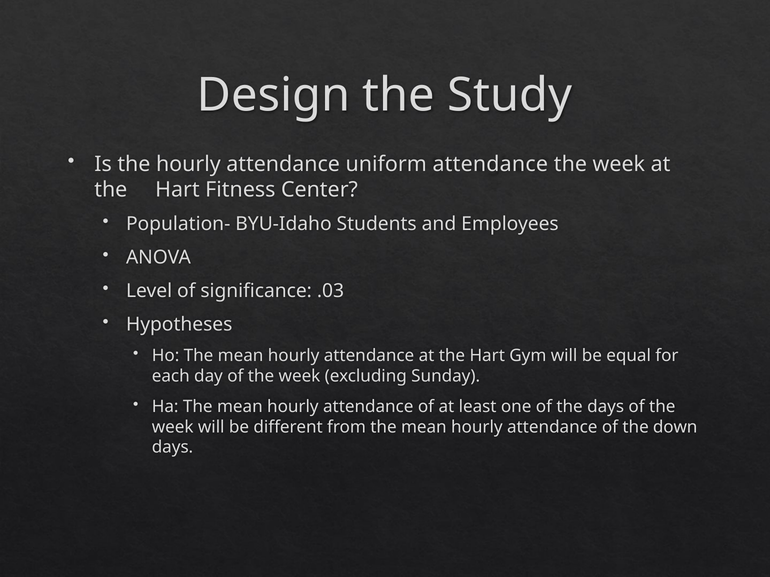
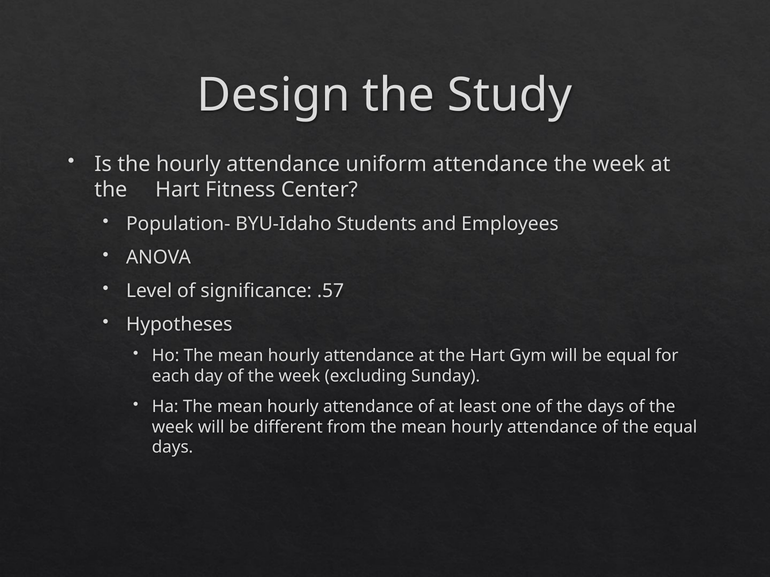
.03: .03 -> .57
the down: down -> equal
